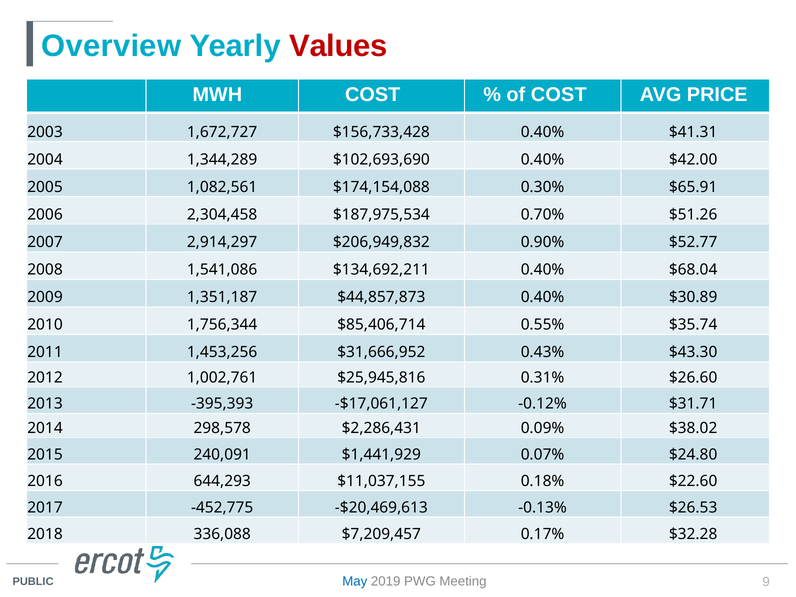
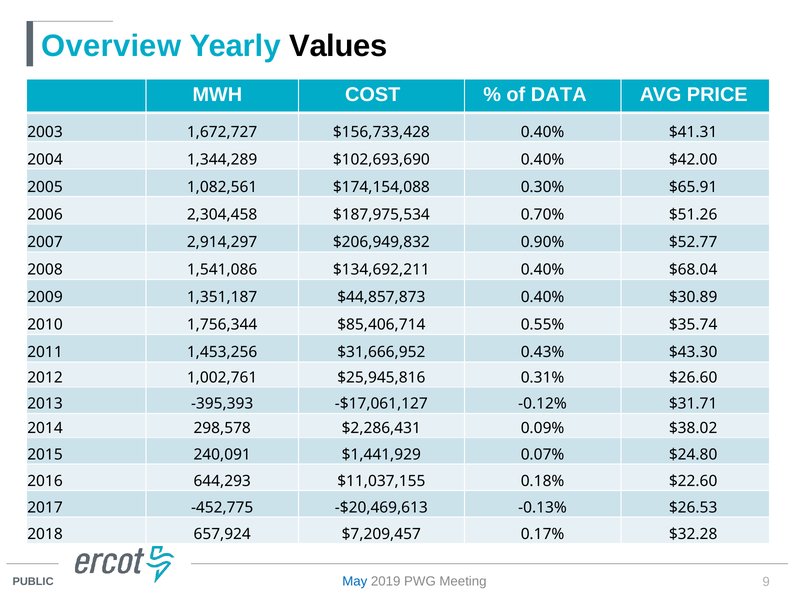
Values colour: red -> black
of COST: COST -> DATA
336,088: 336,088 -> 657,924
